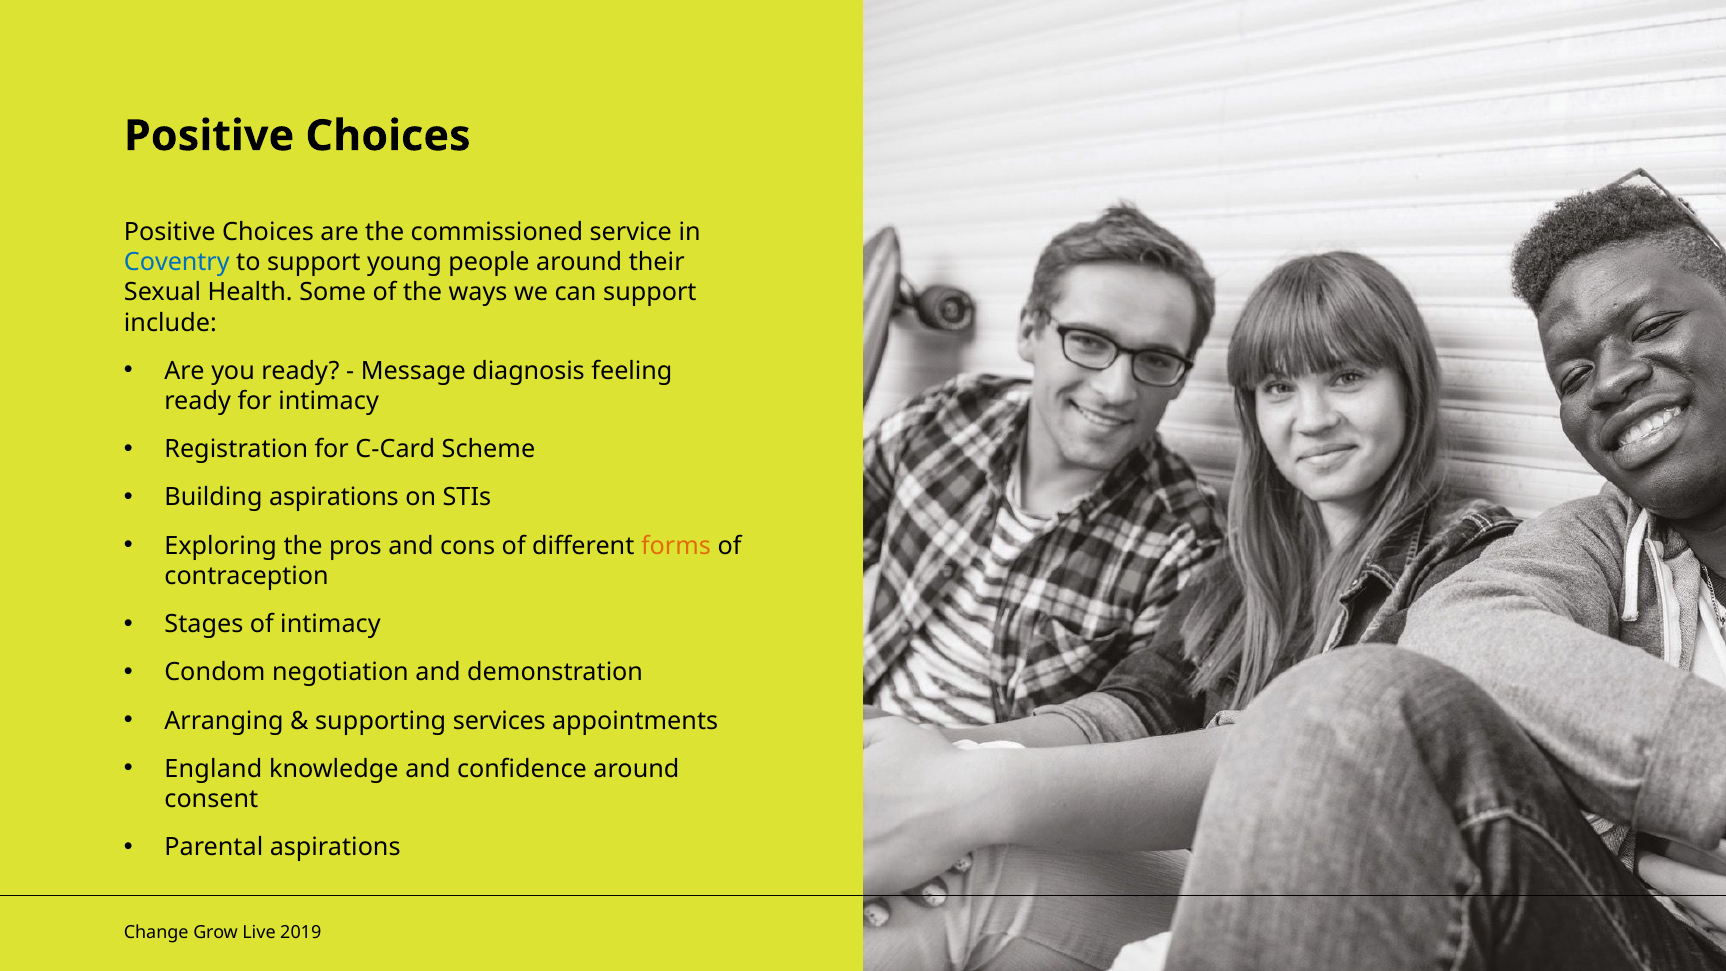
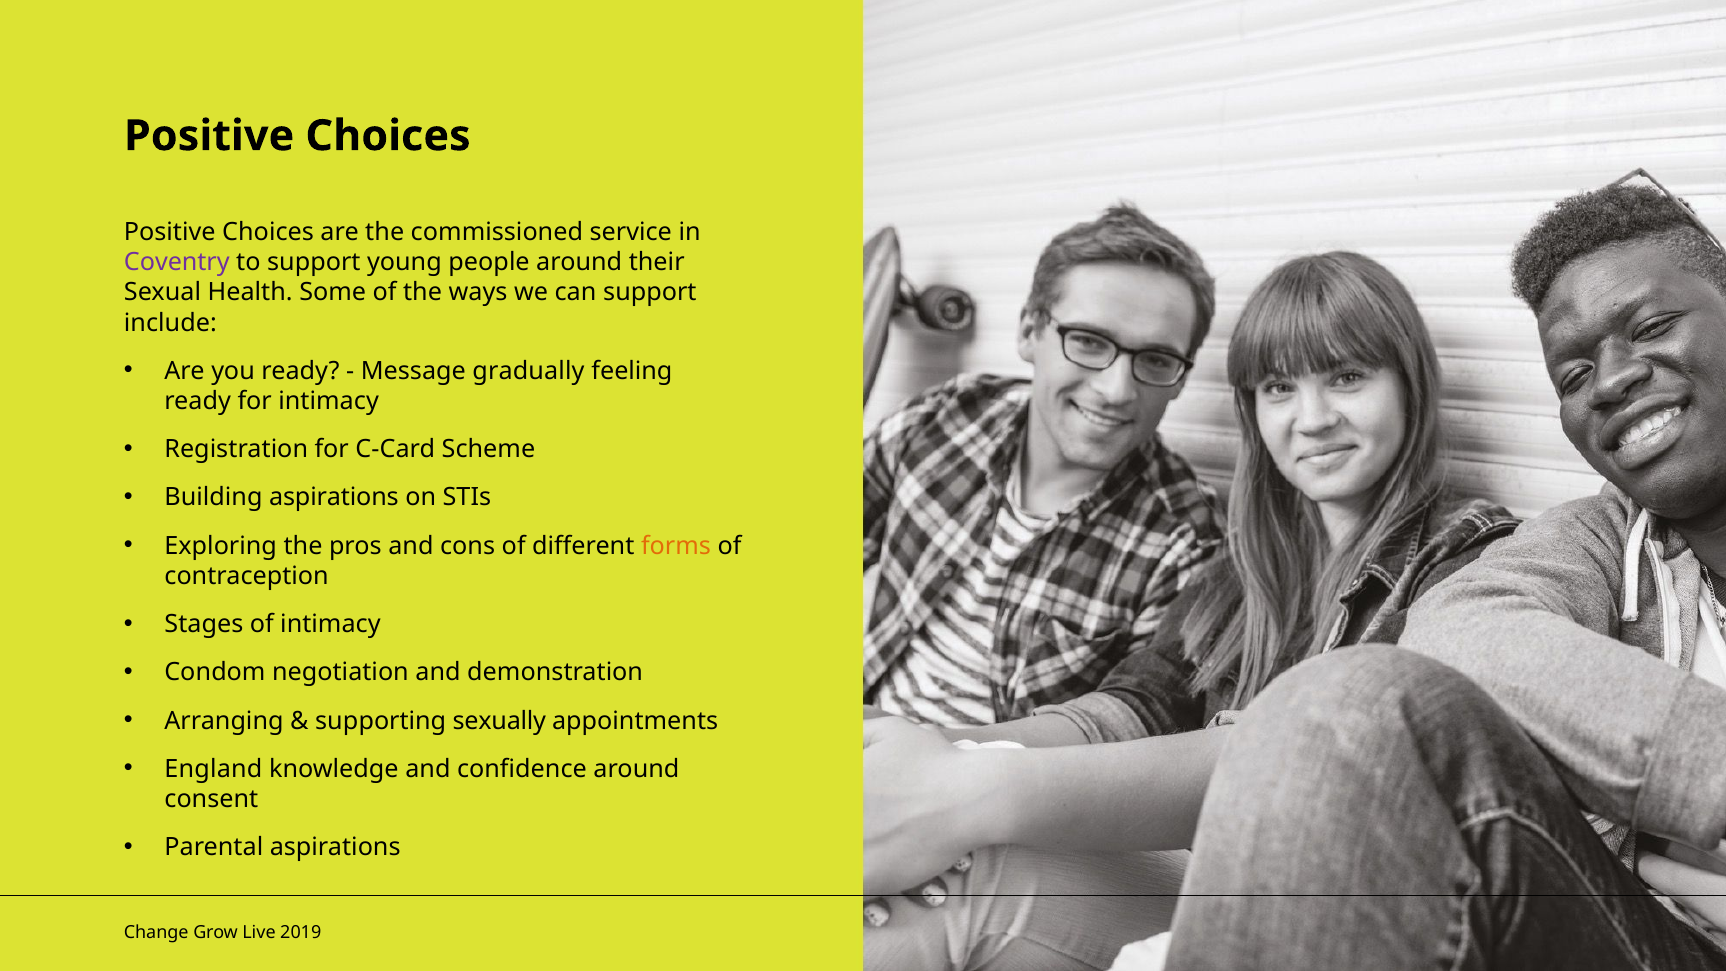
Coventry colour: blue -> purple
diagnosis: diagnosis -> gradually
services: services -> sexually
